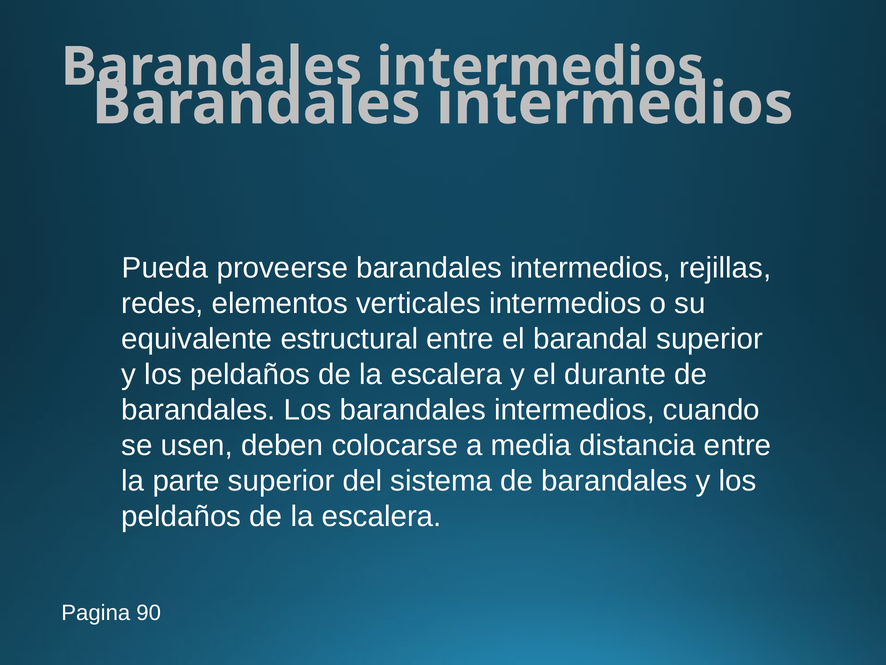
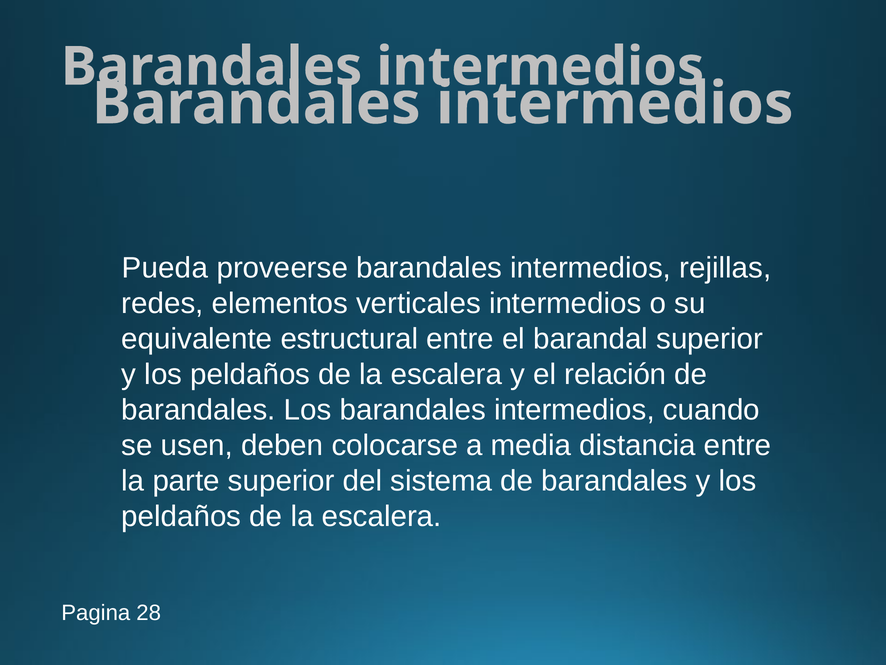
durante: durante -> relación
90: 90 -> 28
